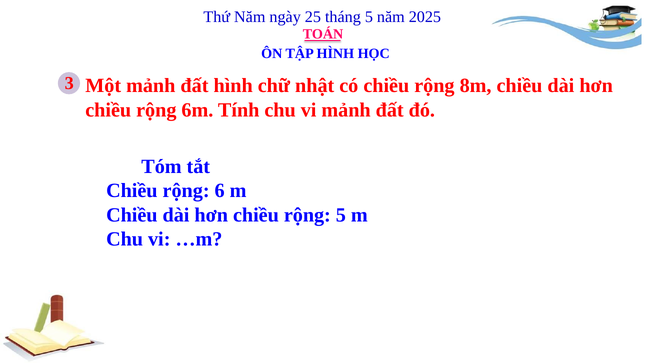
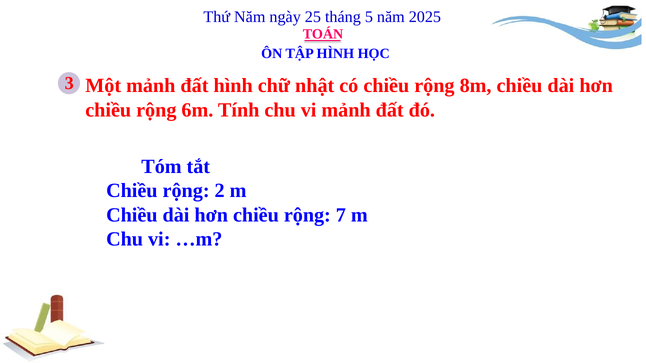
6: 6 -> 2
rộng 5: 5 -> 7
